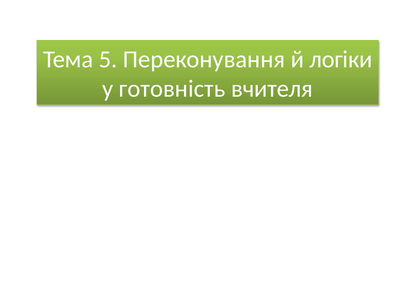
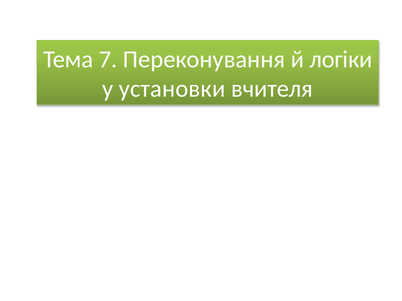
5: 5 -> 7
готовність: готовність -> установки
